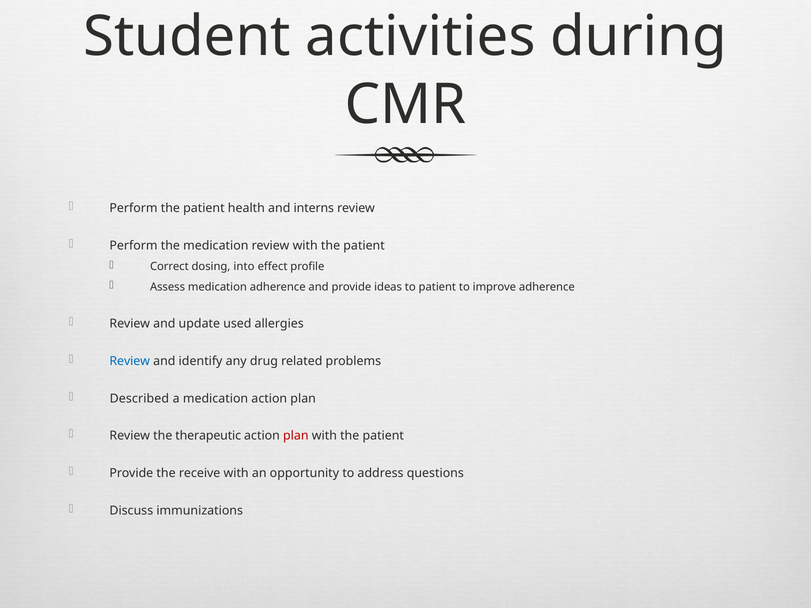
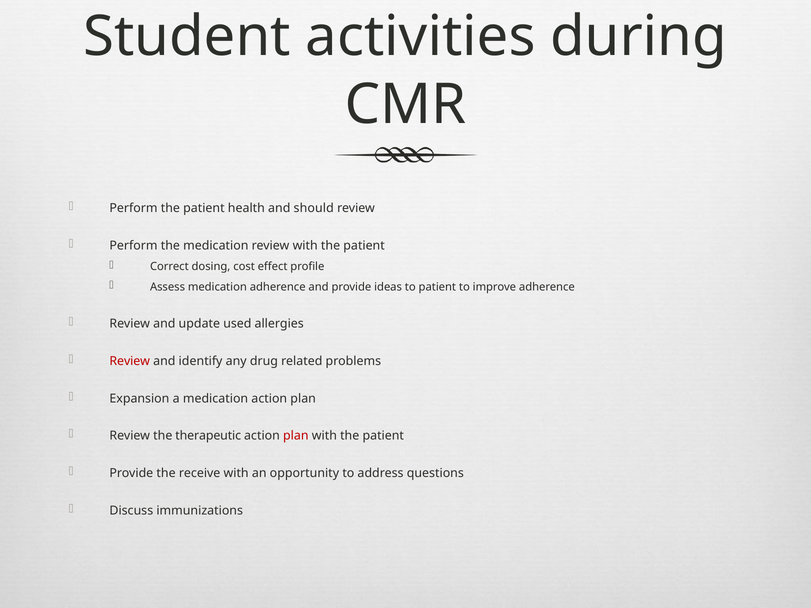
interns: interns -> should
into: into -> cost
Review at (130, 361) colour: blue -> red
Described: Described -> Expansion
